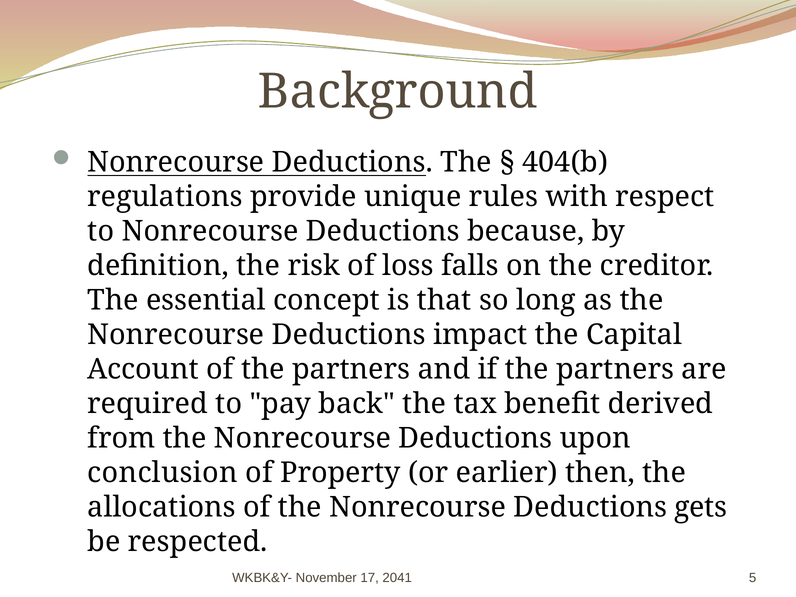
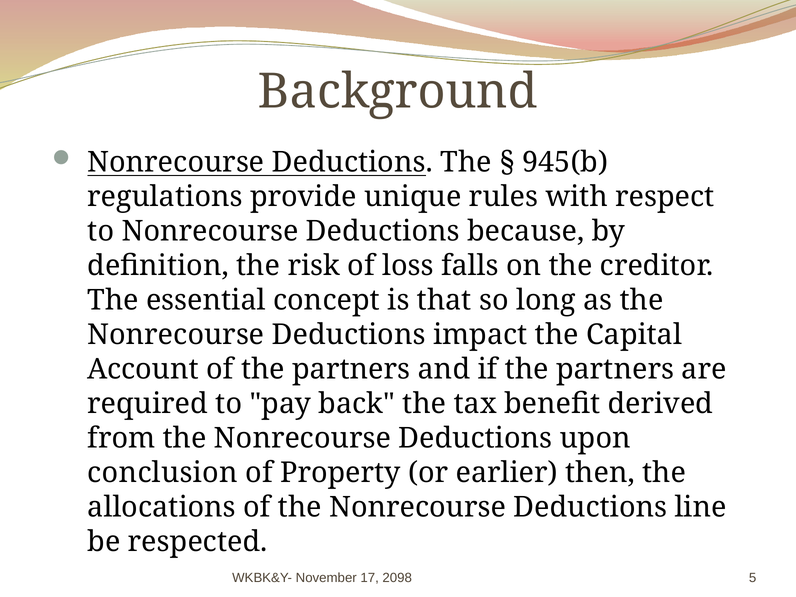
404(b: 404(b -> 945(b
gets: gets -> line
2041: 2041 -> 2098
